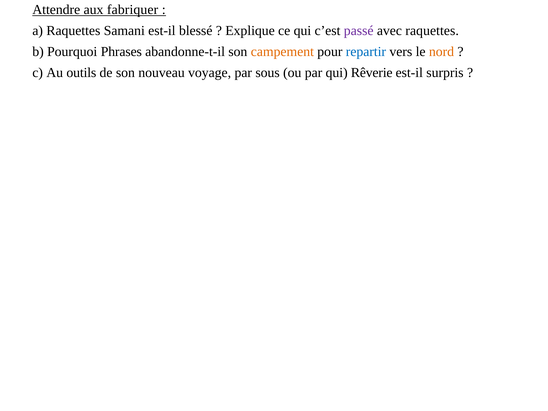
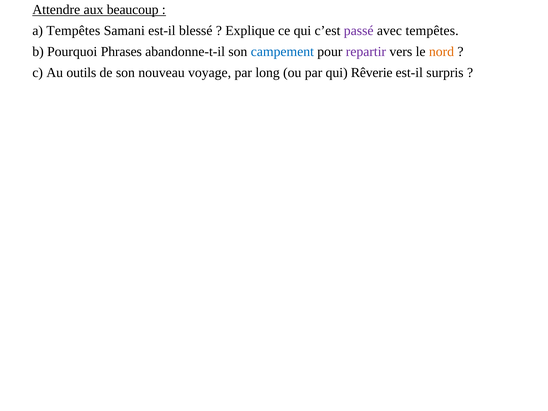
fabriquer: fabriquer -> beaucoup
a Raquettes: Raquettes -> Tempêtes
avec raquettes: raquettes -> tempêtes
campement colour: orange -> blue
repartir colour: blue -> purple
sous: sous -> long
